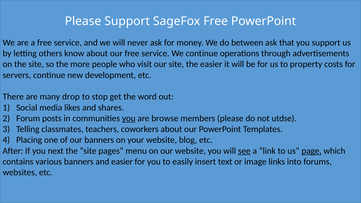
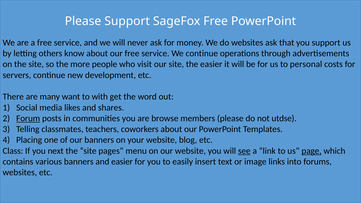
do between: between -> websites
property: property -> personal
drop: drop -> want
stop: stop -> with
Forum underline: none -> present
you at (129, 118) underline: present -> none
After: After -> Class
